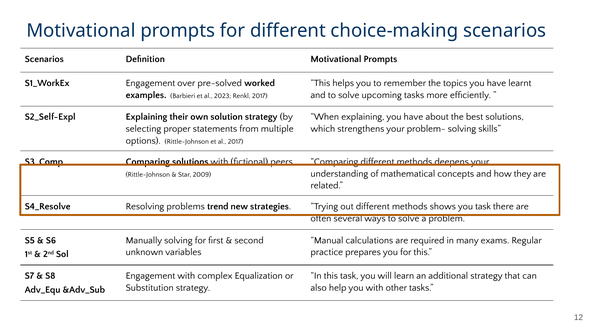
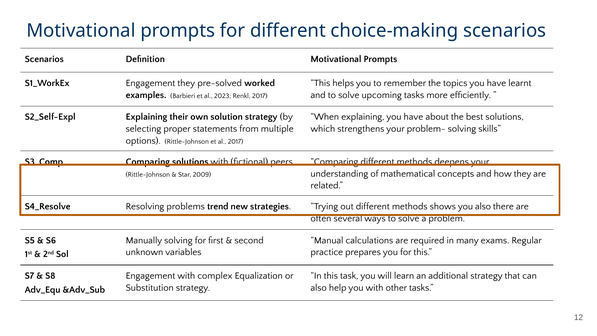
Engagement over: over -> they
you task: task -> also
